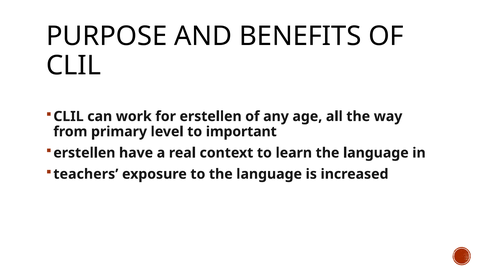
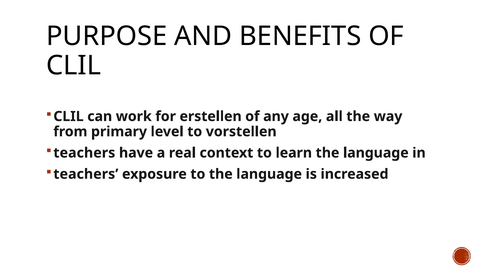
important: important -> vorstellen
erstellen at (84, 153): erstellen -> teachers
